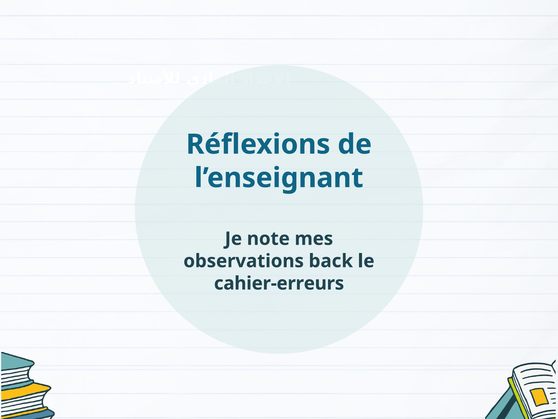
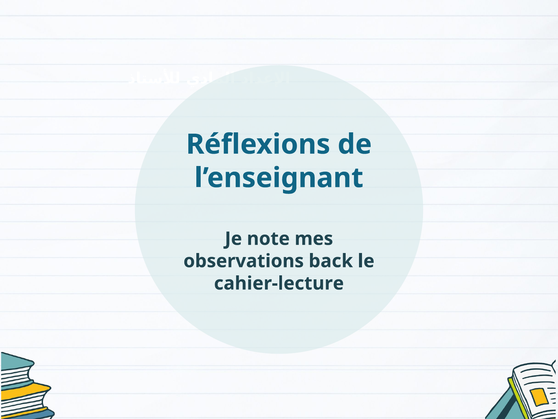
cahier-erreurs: cahier-erreurs -> cahier-lecture
